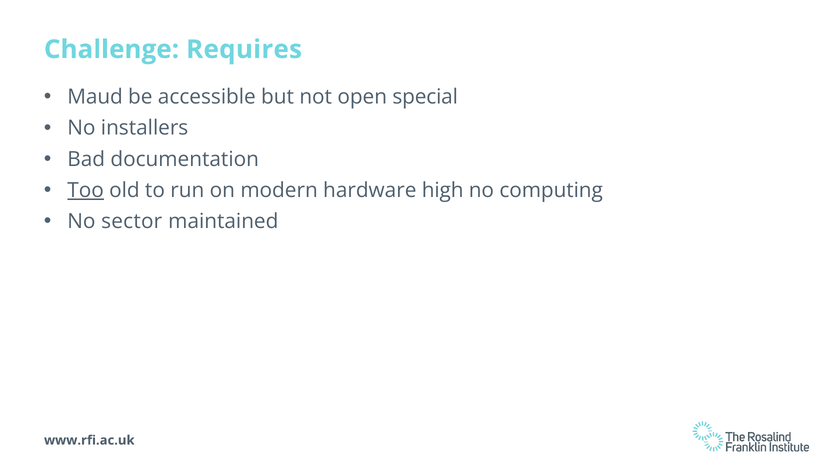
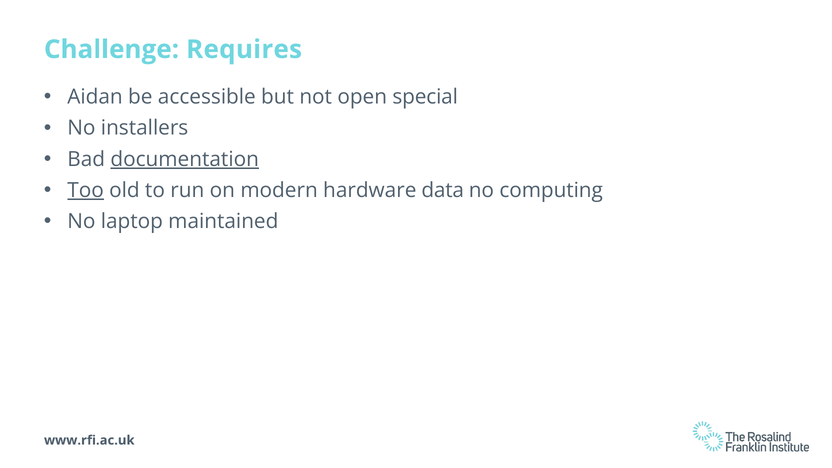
Maud: Maud -> Aidan
documentation underline: none -> present
high: high -> data
sector: sector -> laptop
